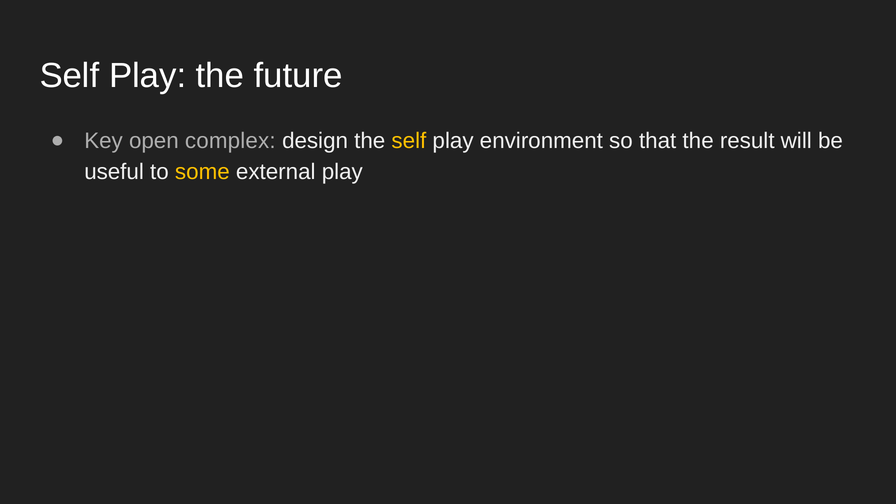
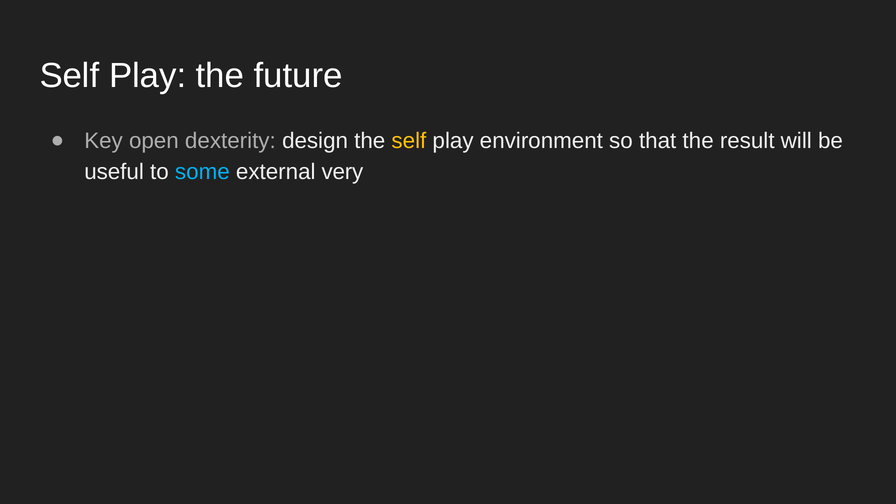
complex: complex -> dexterity
some colour: yellow -> light blue
external play: play -> very
